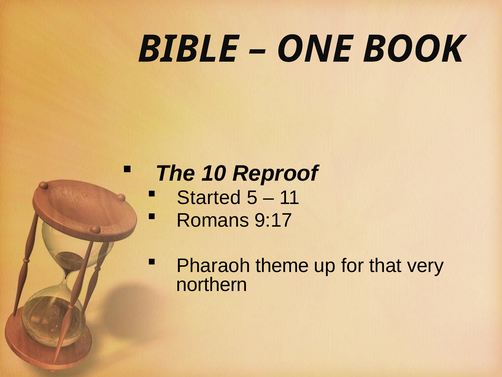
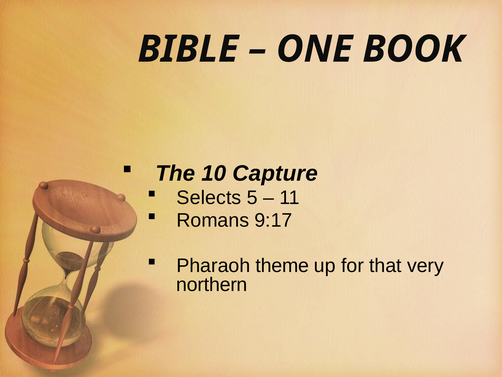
Reproof: Reproof -> Capture
Started: Started -> Selects
